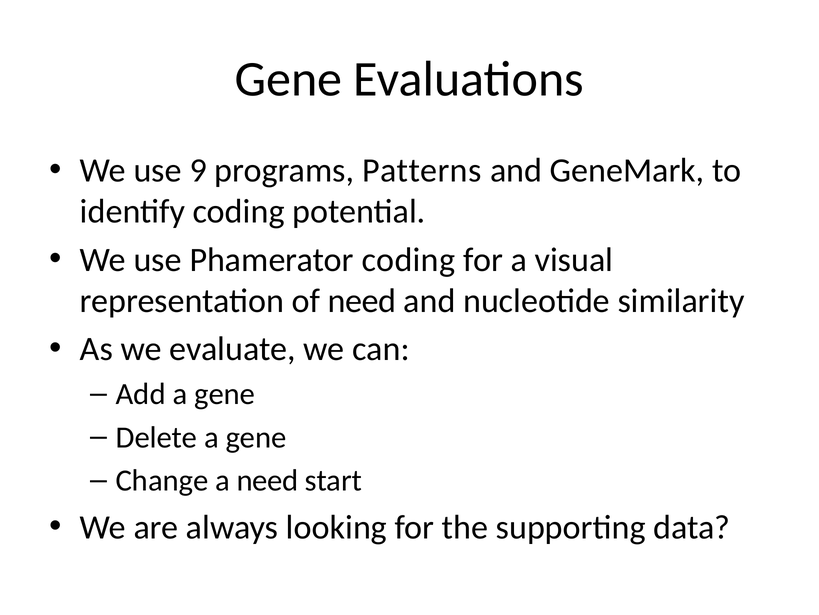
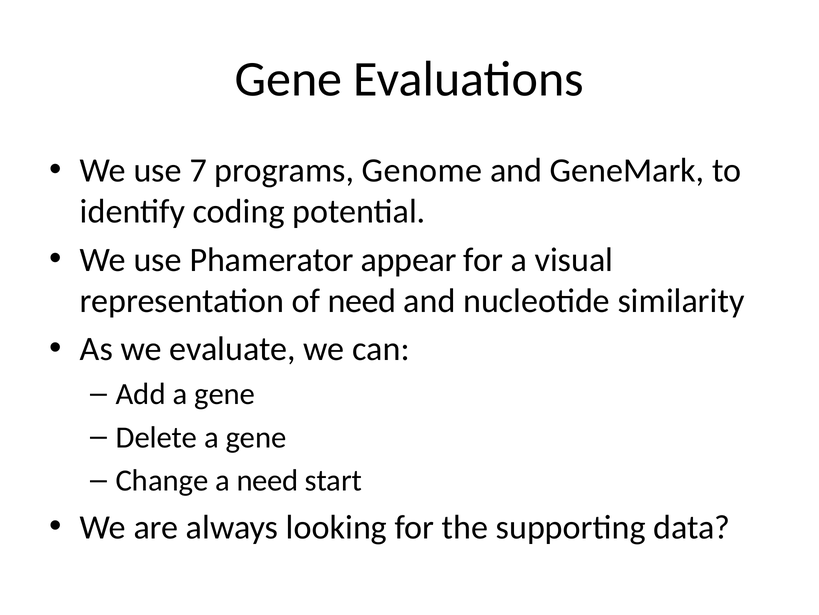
9: 9 -> 7
Patterns: Patterns -> Genome
Phamerator coding: coding -> appear
